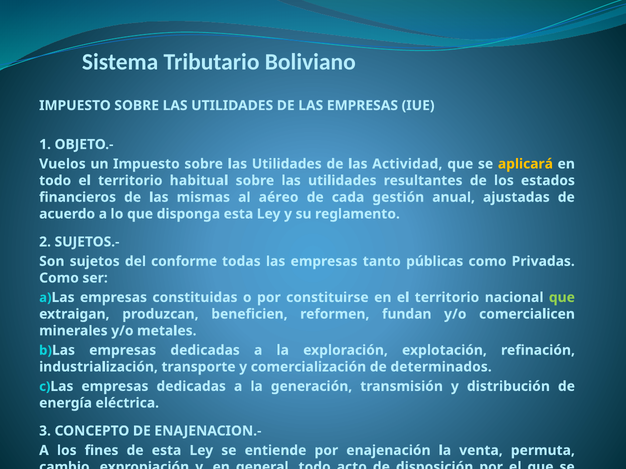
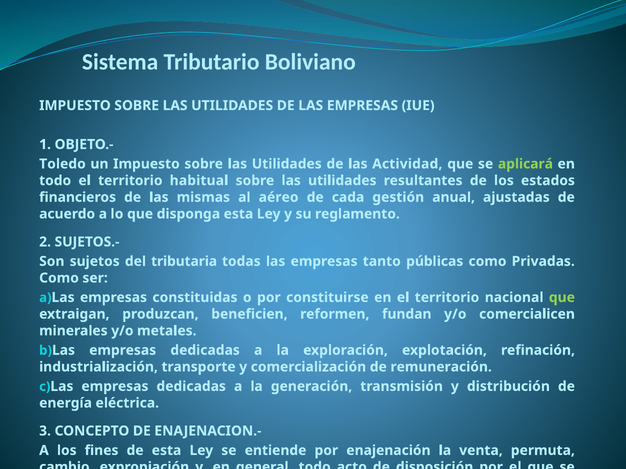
Vuelos: Vuelos -> Toledo
aplicará colour: yellow -> light green
conforme: conforme -> tributaria
determinados: determinados -> remuneración
